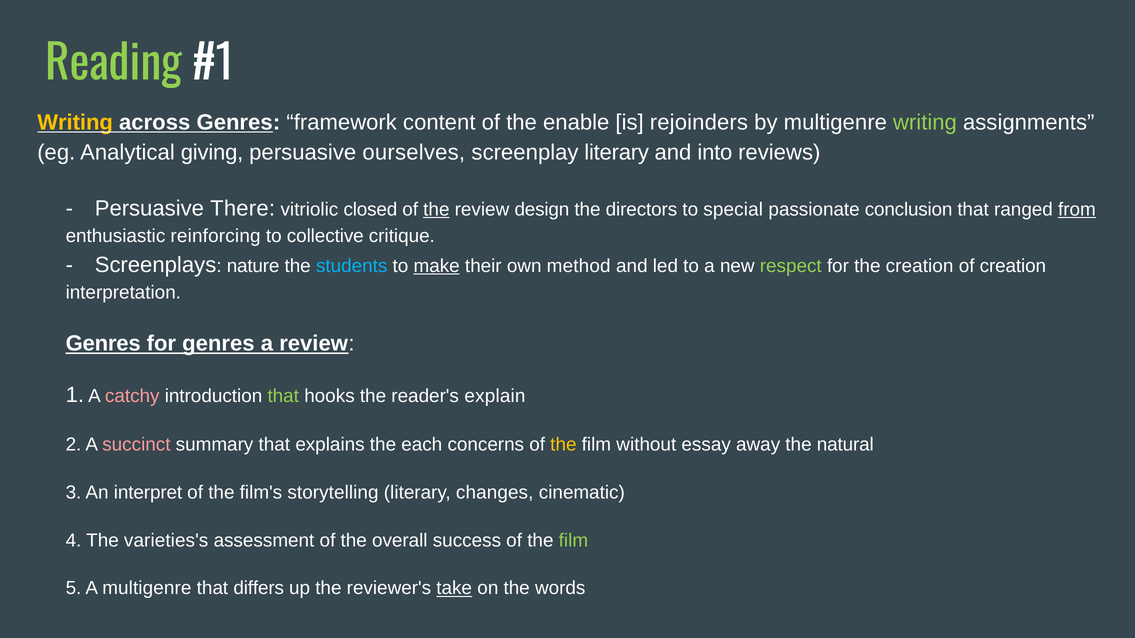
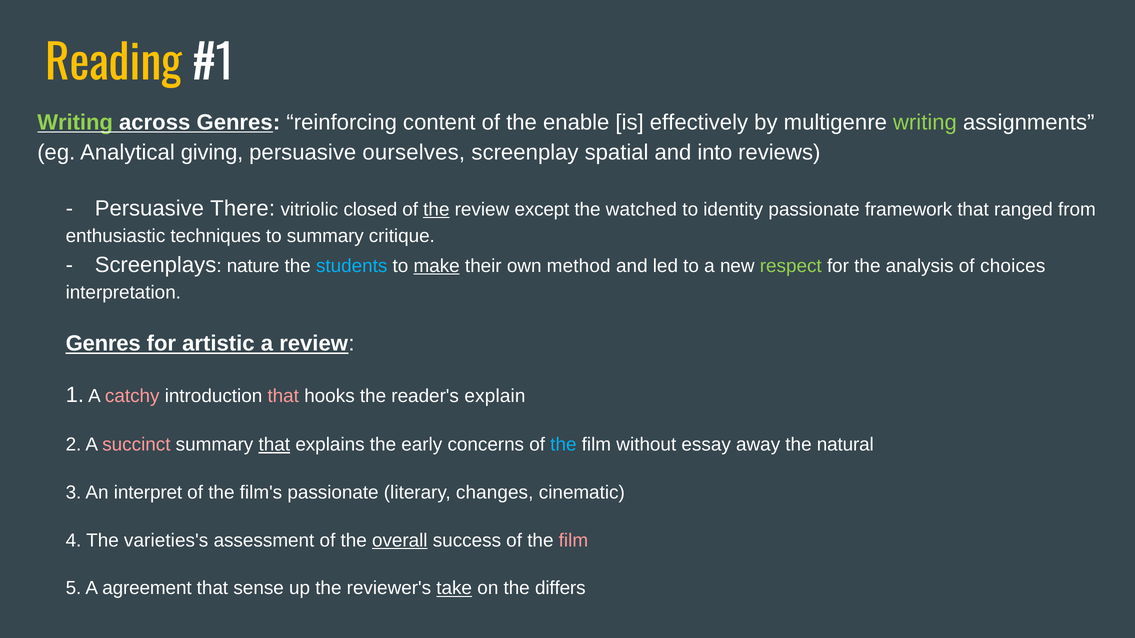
Reading colour: light green -> yellow
Writing at (75, 122) colour: yellow -> light green
framework: framework -> reinforcing
rejoinders: rejoinders -> effectively
screenplay literary: literary -> spatial
design: design -> except
directors: directors -> watched
special: special -> identity
conclusion: conclusion -> framework
from underline: present -> none
reinforcing: reinforcing -> techniques
to collective: collective -> summary
the creation: creation -> analysis
of creation: creation -> choices
for genres: genres -> artistic
that at (283, 396) colour: light green -> pink
that at (274, 445) underline: none -> present
each: each -> early
the at (563, 445) colour: yellow -> light blue
film's storytelling: storytelling -> passionate
overall underline: none -> present
film at (573, 541) colour: light green -> pink
A multigenre: multigenre -> agreement
differs: differs -> sense
words: words -> differs
